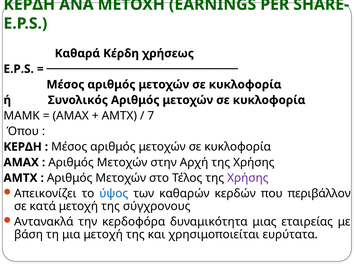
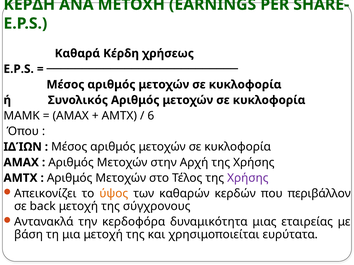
7: 7 -> 6
ΚΕΡΔΗ at (23, 147): ΚΕΡΔΗ -> ΙΔΊΩΝ
ύψος colour: blue -> orange
κατά: κατά -> back
